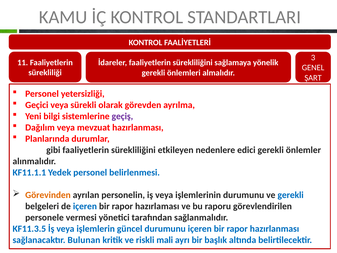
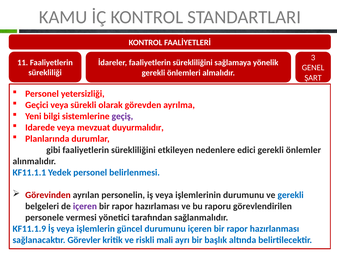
Dağılım: Dağılım -> Idarede
mevzuat hazırlanması: hazırlanması -> duyurmalıdır
Görevinden colour: orange -> red
içeren at (85, 206) colour: blue -> purple
KF11.3.5: KF11.3.5 -> KF11.1.9
Bulunan: Bulunan -> Görevler
